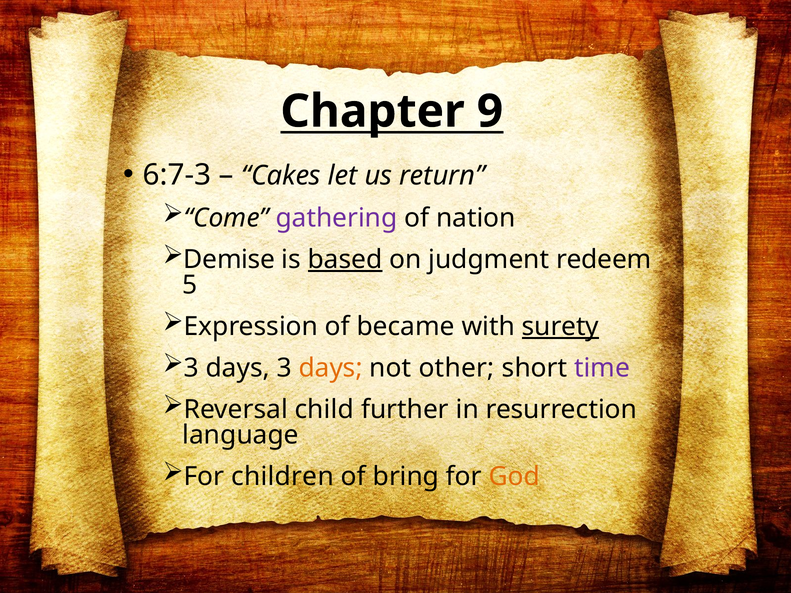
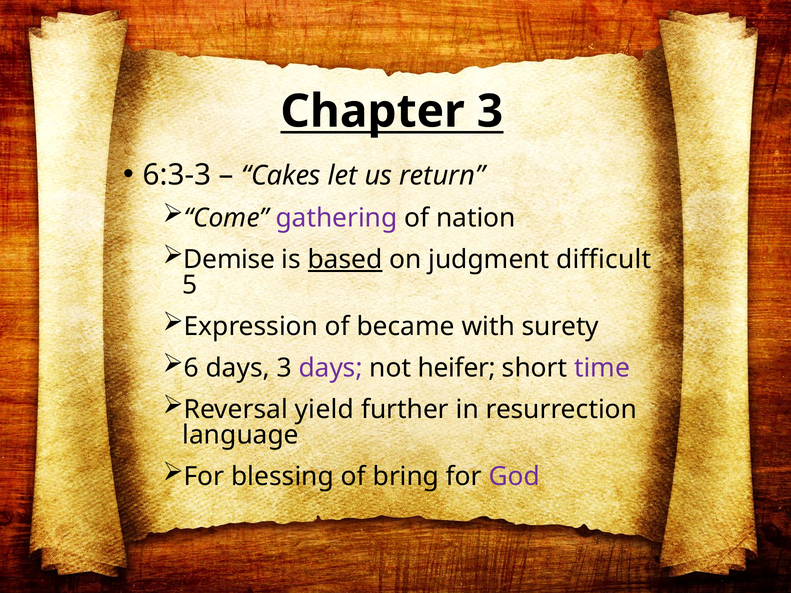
Chapter 9: 9 -> 3
6:7-3: 6:7-3 -> 6:3-3
redeem: redeem -> difficult
surety underline: present -> none
3 at (191, 368): 3 -> 6
days at (331, 368) colour: orange -> purple
other: other -> heifer
child: child -> yield
children: children -> blessing
God colour: orange -> purple
